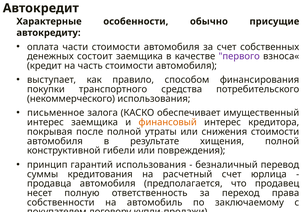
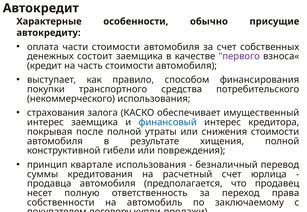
письменное: письменное -> страхования
финансовый colour: orange -> blue
гарантий: гарантий -> квартале
